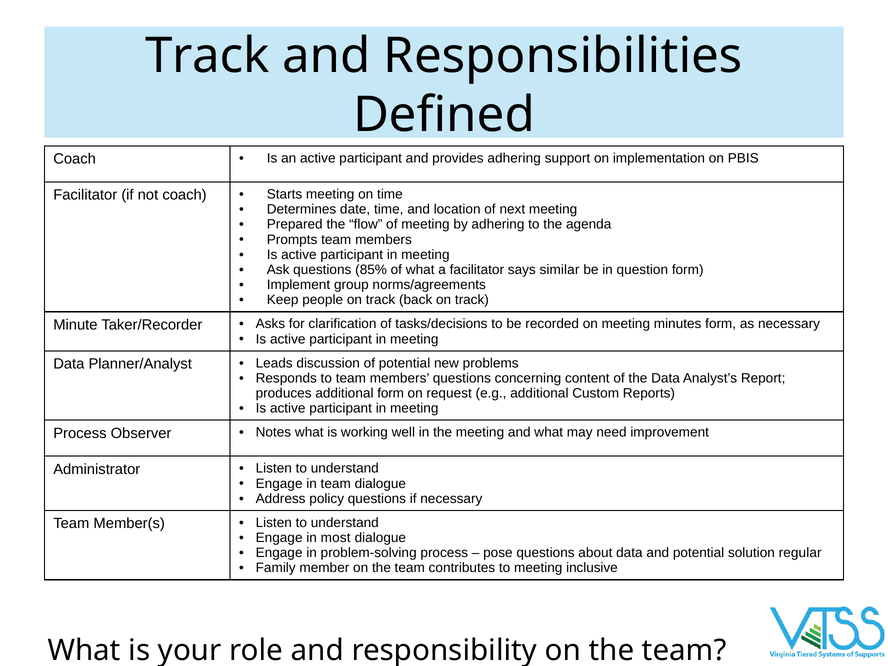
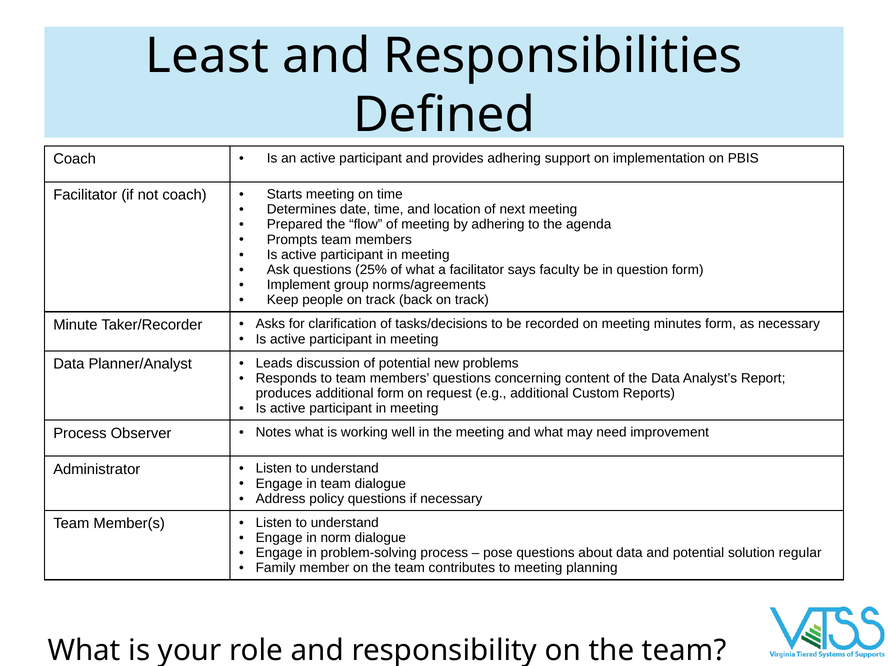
Track at (207, 56): Track -> Least
85%: 85% -> 25%
similar: similar -> faculty
most: most -> norm
inclusive: inclusive -> planning
